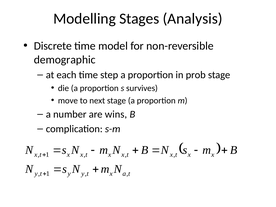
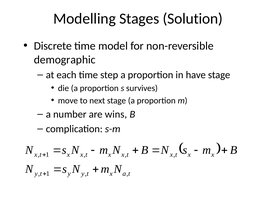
Analysis: Analysis -> Solution
prob: prob -> have
